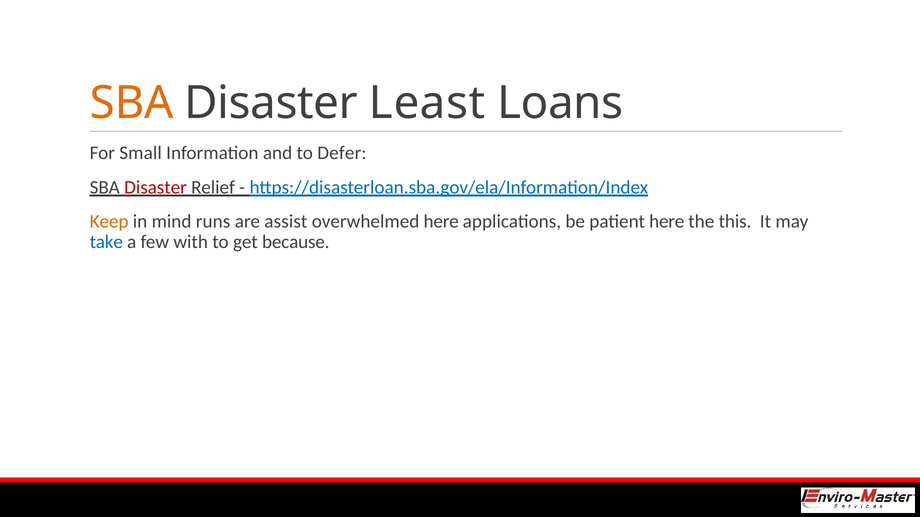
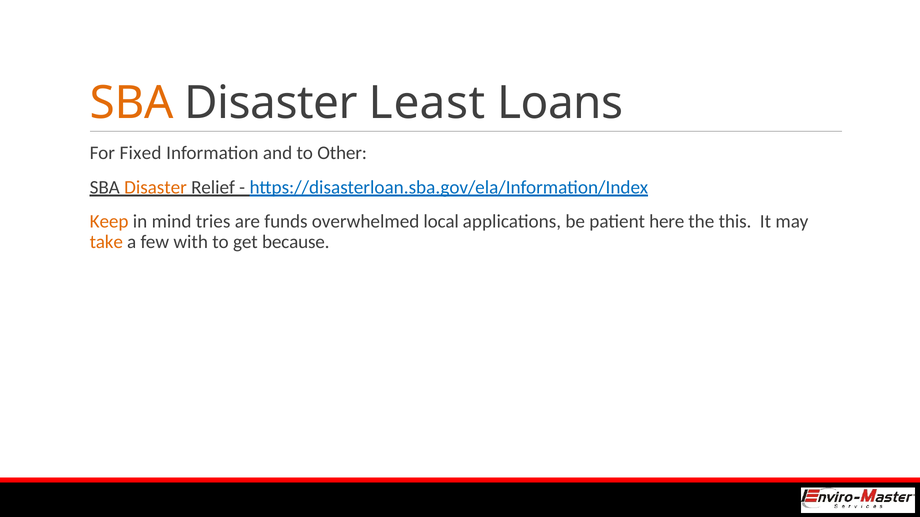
Small: Small -> Fixed
Defer: Defer -> Other
Disaster at (156, 187) colour: red -> orange
runs: runs -> tries
assist: assist -> funds
overwhelmed here: here -> local
take colour: blue -> orange
